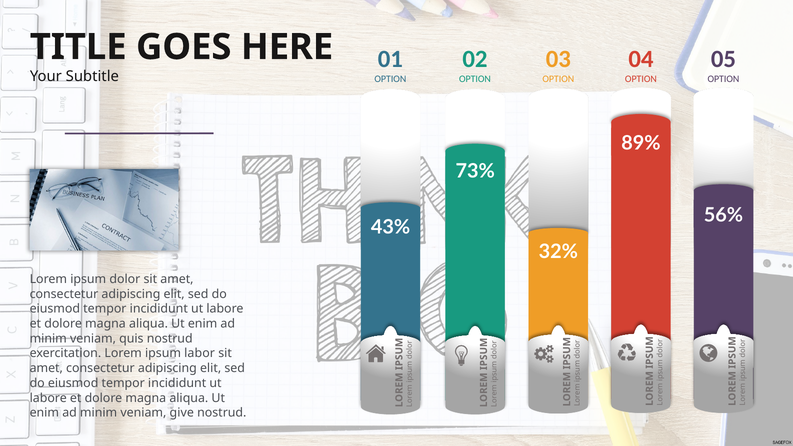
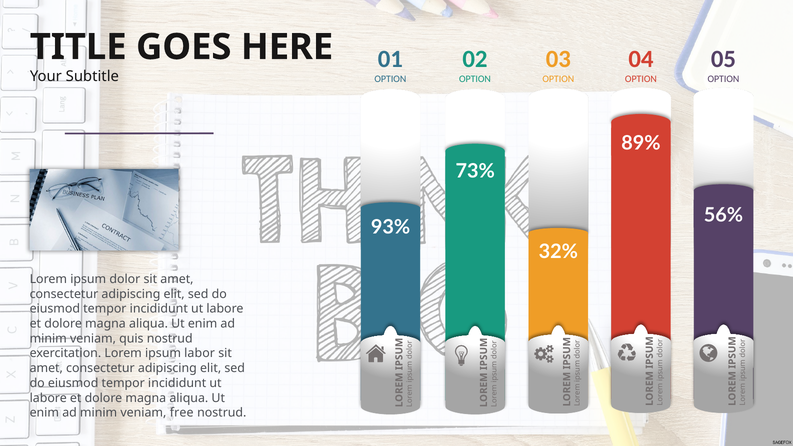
43%: 43% -> 93%
give: give -> free
